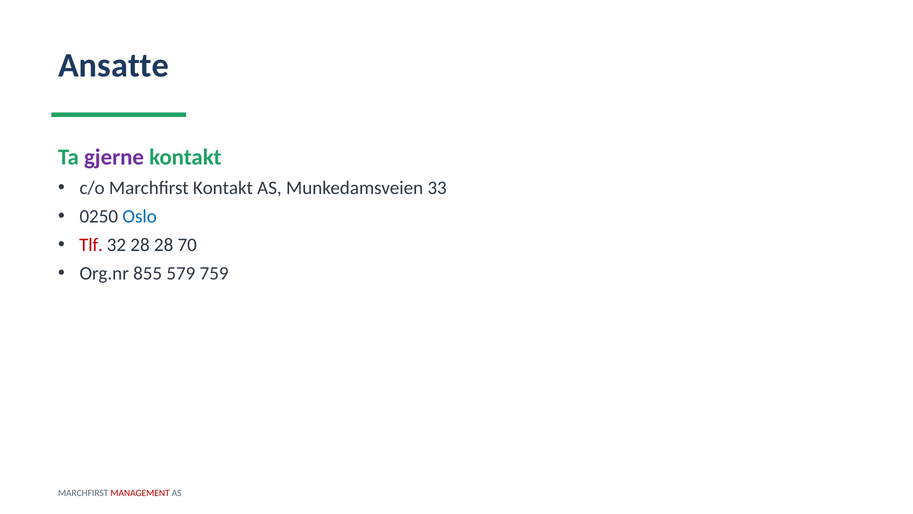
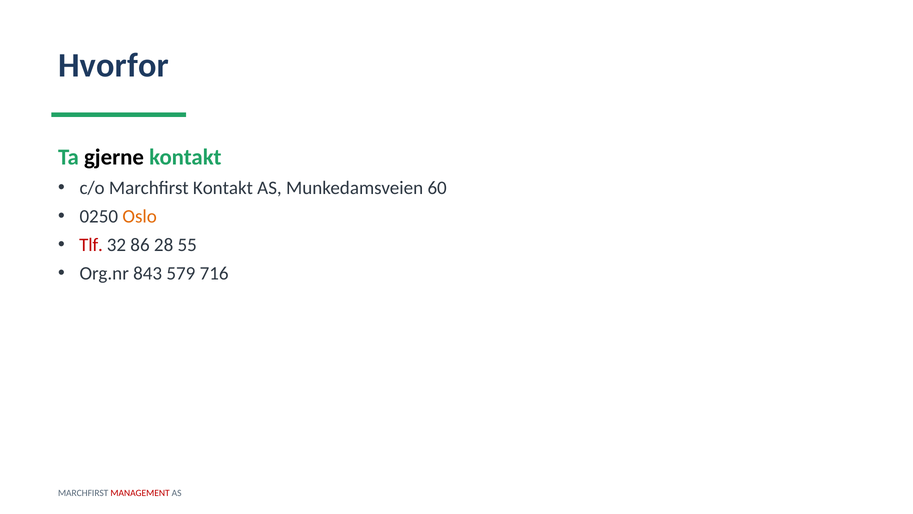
Ansatte: Ansatte -> Hvorfor
gjerne colour: purple -> black
33: 33 -> 60
Oslo colour: blue -> orange
32 28: 28 -> 86
70: 70 -> 55
855: 855 -> 843
759: 759 -> 716
